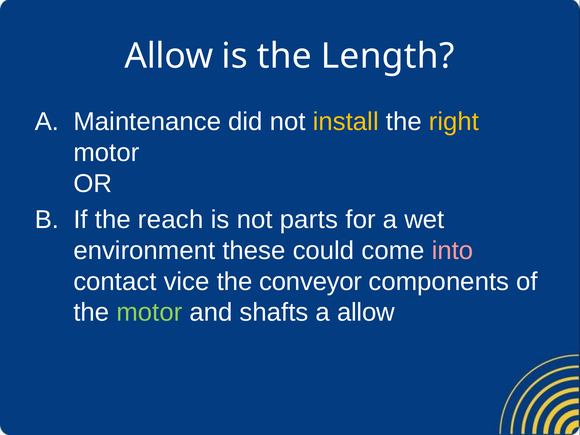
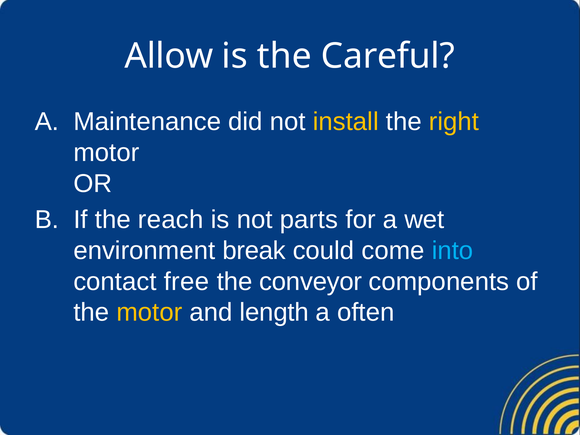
Length: Length -> Careful
these: these -> break
into colour: pink -> light blue
vice: vice -> free
motor at (149, 312) colour: light green -> yellow
shafts: shafts -> length
a allow: allow -> often
